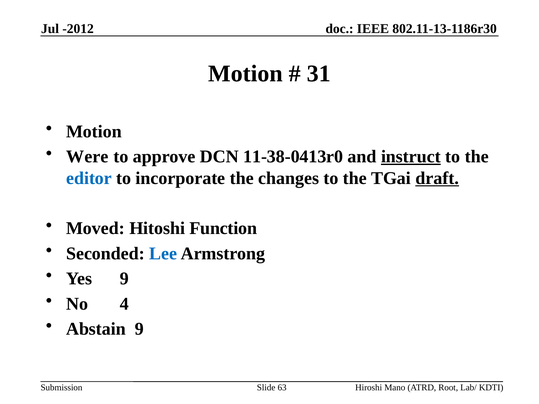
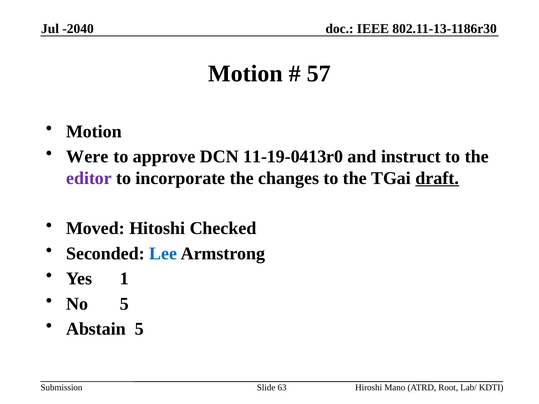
-2012: -2012 -> -2040
31: 31 -> 57
11-38-0413r0: 11-38-0413r0 -> 11-19-0413r0
instruct underline: present -> none
editor colour: blue -> purple
Function: Function -> Checked
Yes 9: 9 -> 1
No 4: 4 -> 5
Abstain 9: 9 -> 5
